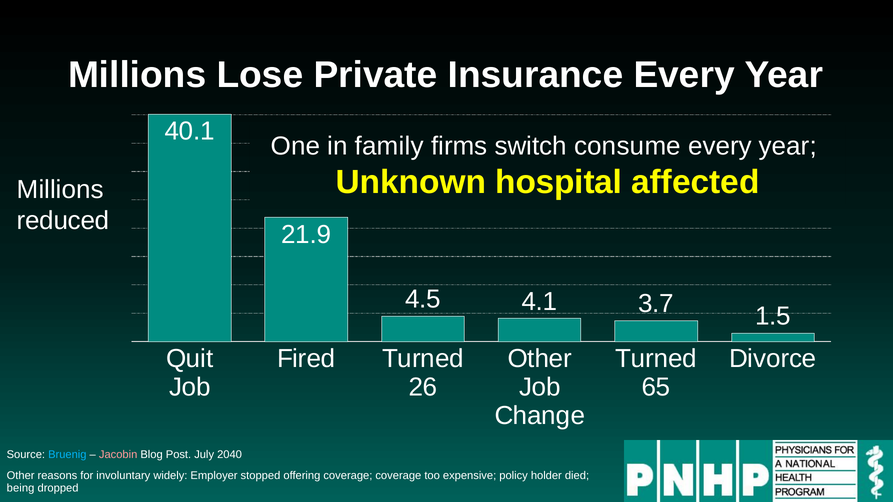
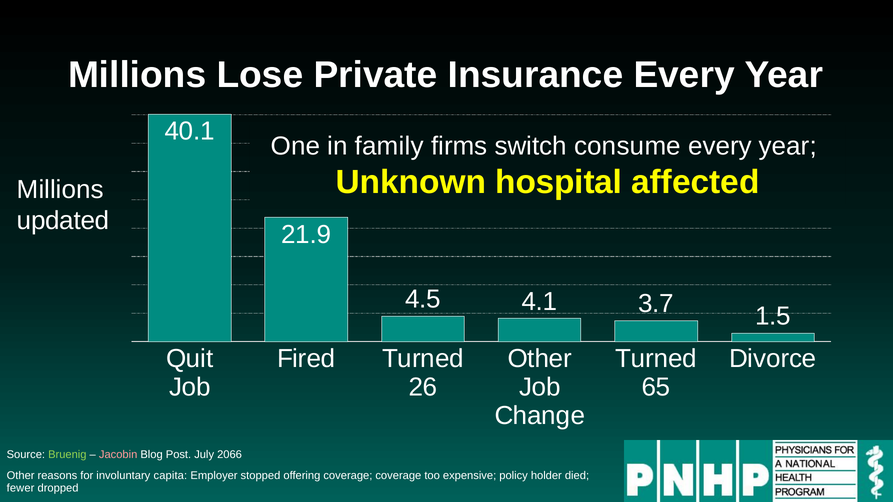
reduced: reduced -> updated
Bruenig colour: light blue -> light green
2040: 2040 -> 2066
widely: widely -> capita
being: being -> fewer
